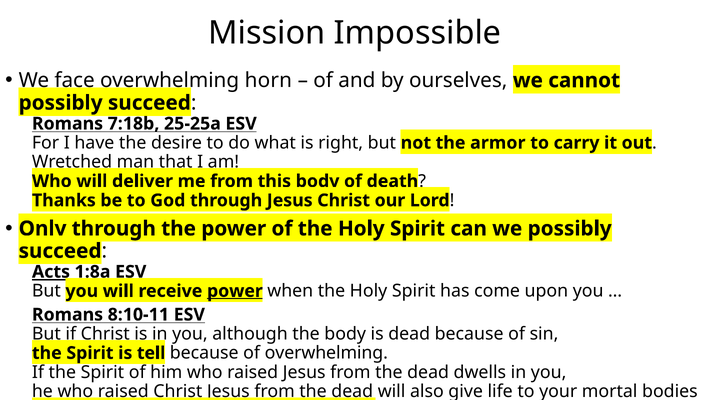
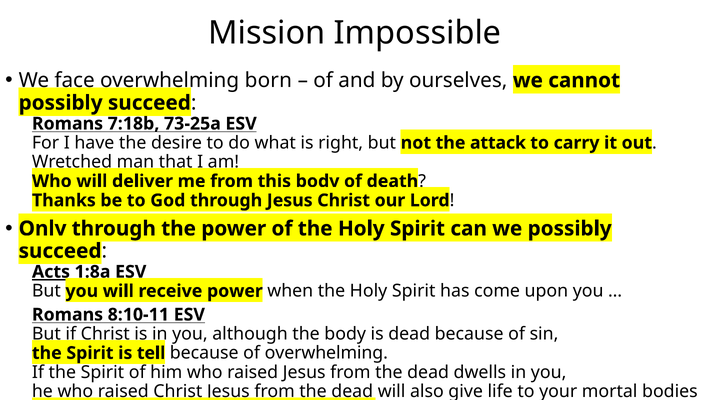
horn: horn -> born
25-25a: 25-25a -> 73-25a
armor: armor -> attack
power at (235, 291) underline: present -> none
